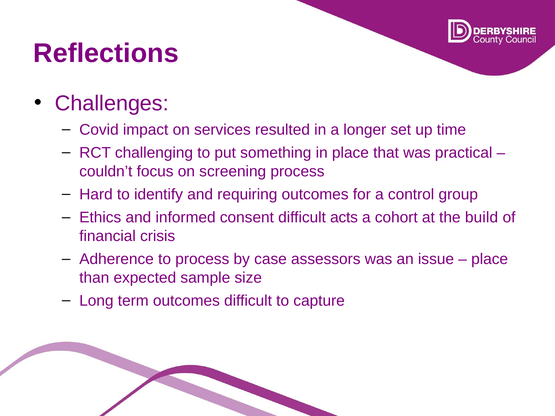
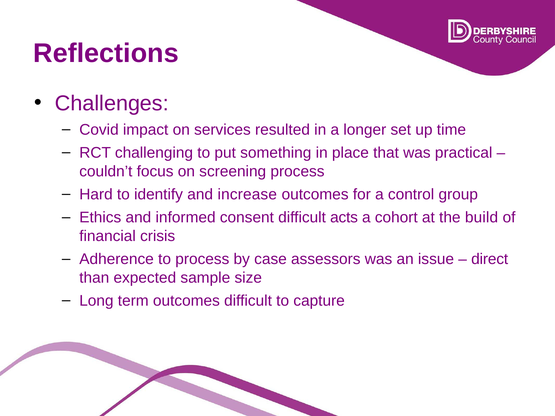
requiring: requiring -> increase
place at (490, 259): place -> direct
